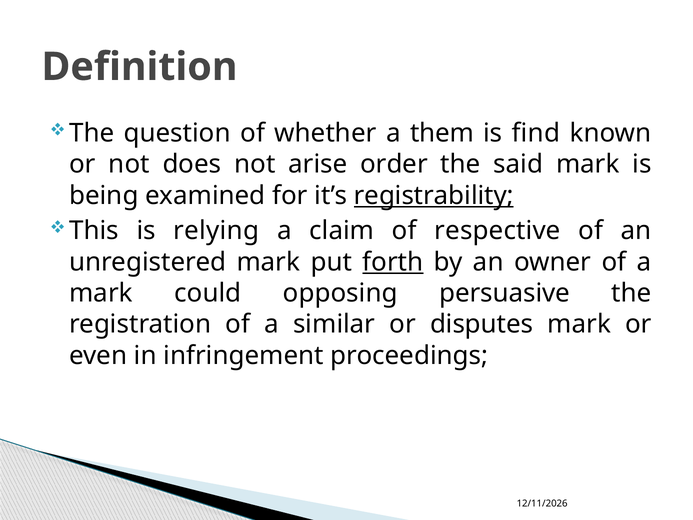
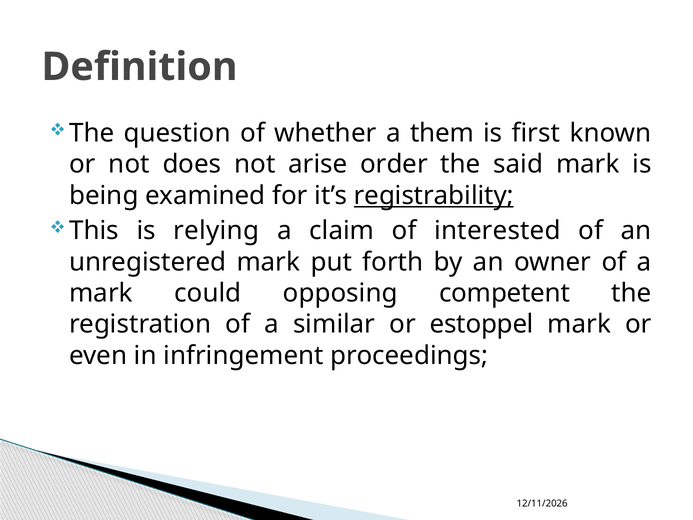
find: find -> first
respective: respective -> interested
forth underline: present -> none
persuasive: persuasive -> competent
disputes: disputes -> estoppel
